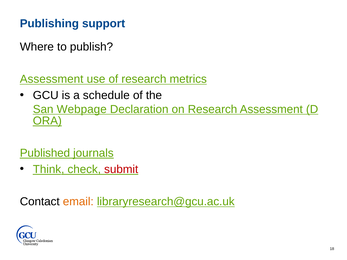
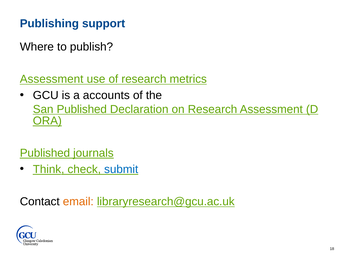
schedule: schedule -> accounts
San Webpage: Webpage -> Published
submit colour: red -> blue
